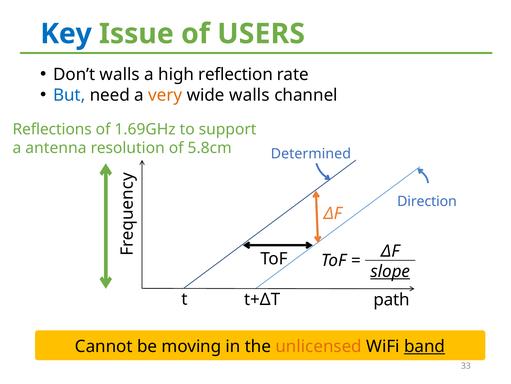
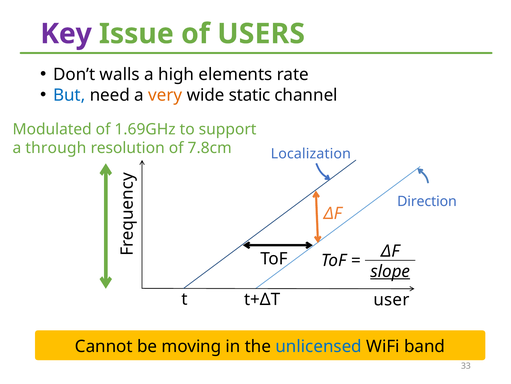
Key colour: blue -> purple
reflection: reflection -> elements
wide walls: walls -> static
Reflections: Reflections -> Modulated
antenna: antenna -> through
5.8cm: 5.8cm -> 7.8cm
Determined: Determined -> Localization
path: path -> user
unlicensed colour: orange -> blue
band underline: present -> none
